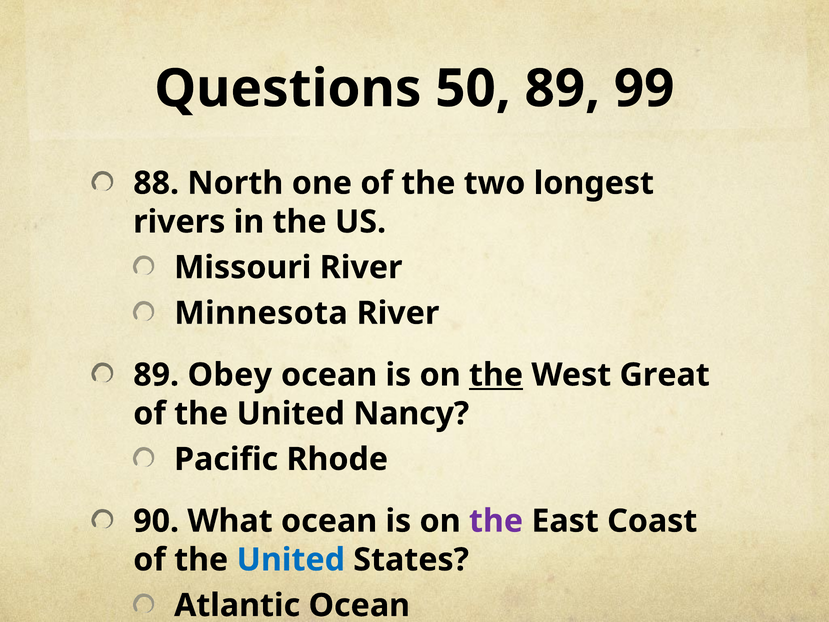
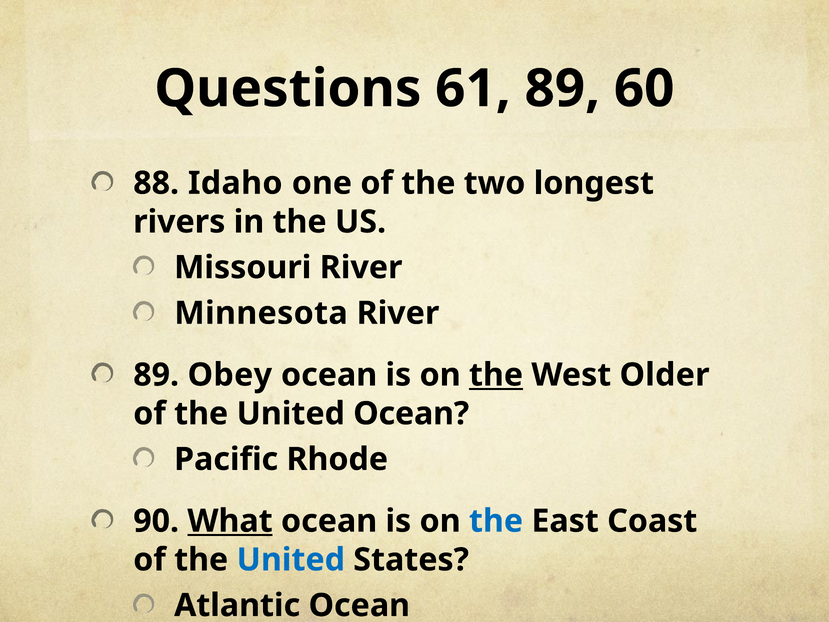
50: 50 -> 61
99: 99 -> 60
North: North -> Idaho
Great: Great -> Older
United Nancy: Nancy -> Ocean
What underline: none -> present
the at (496, 521) colour: purple -> blue
